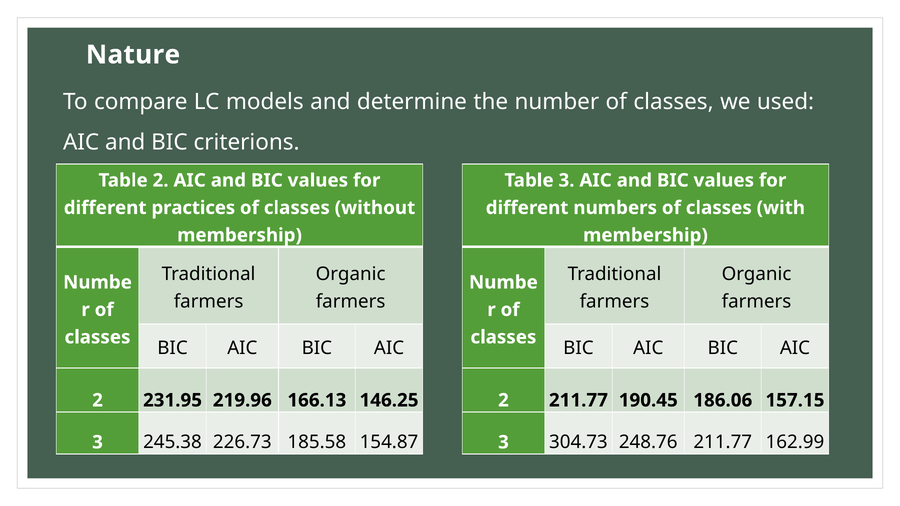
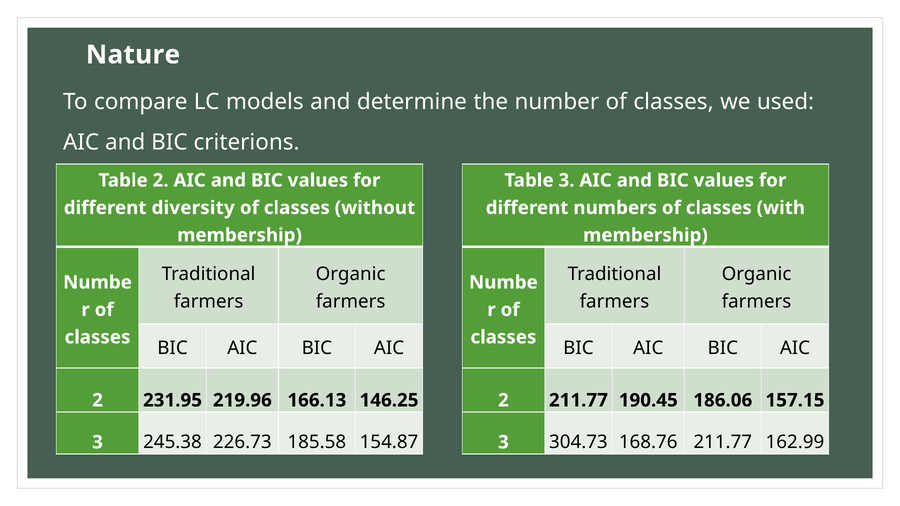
practices: practices -> diversity
248.76: 248.76 -> 168.76
